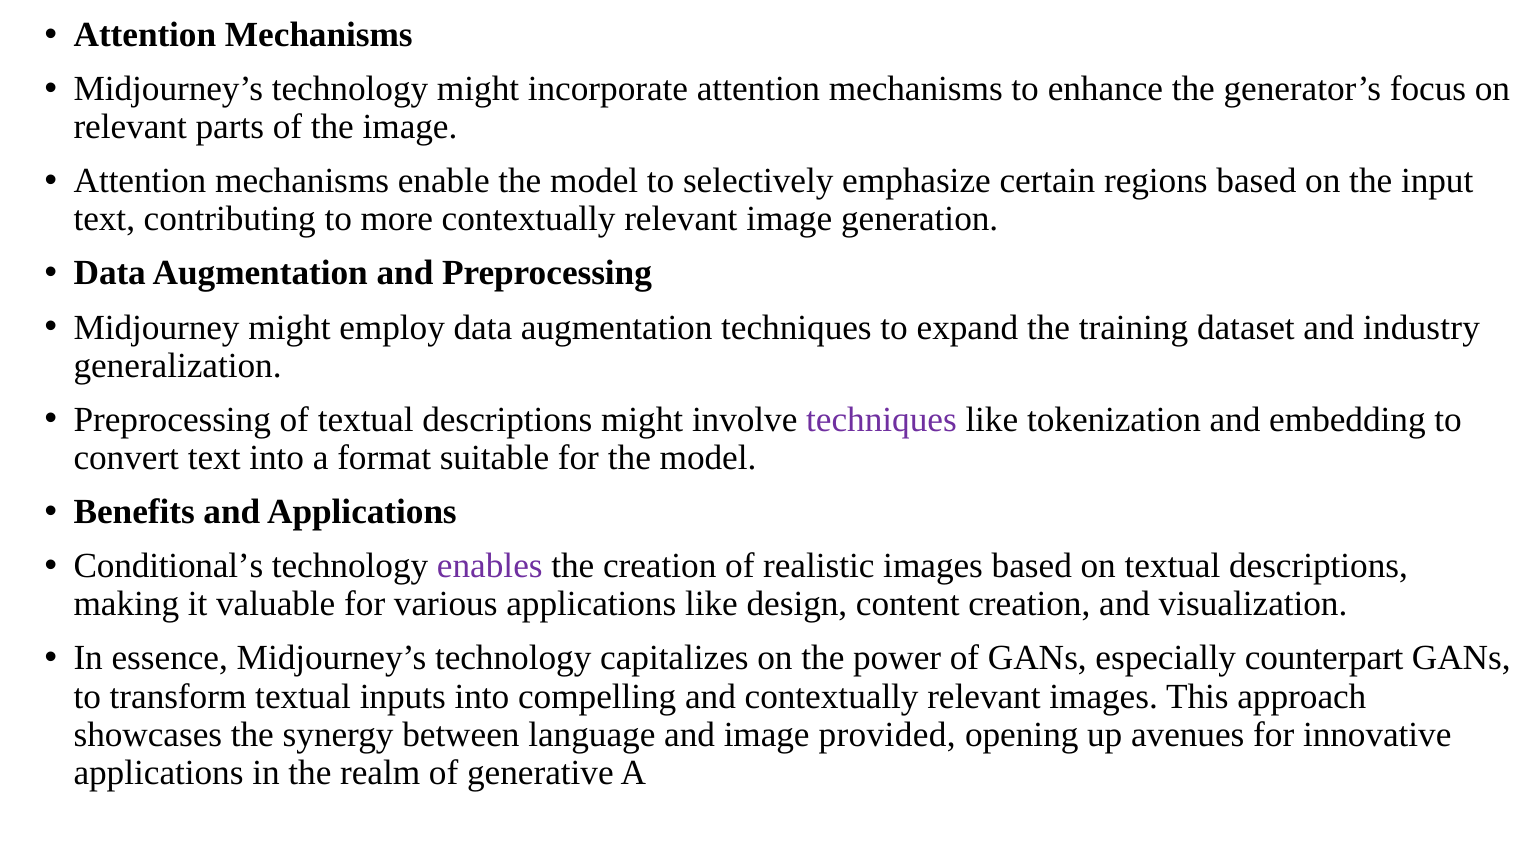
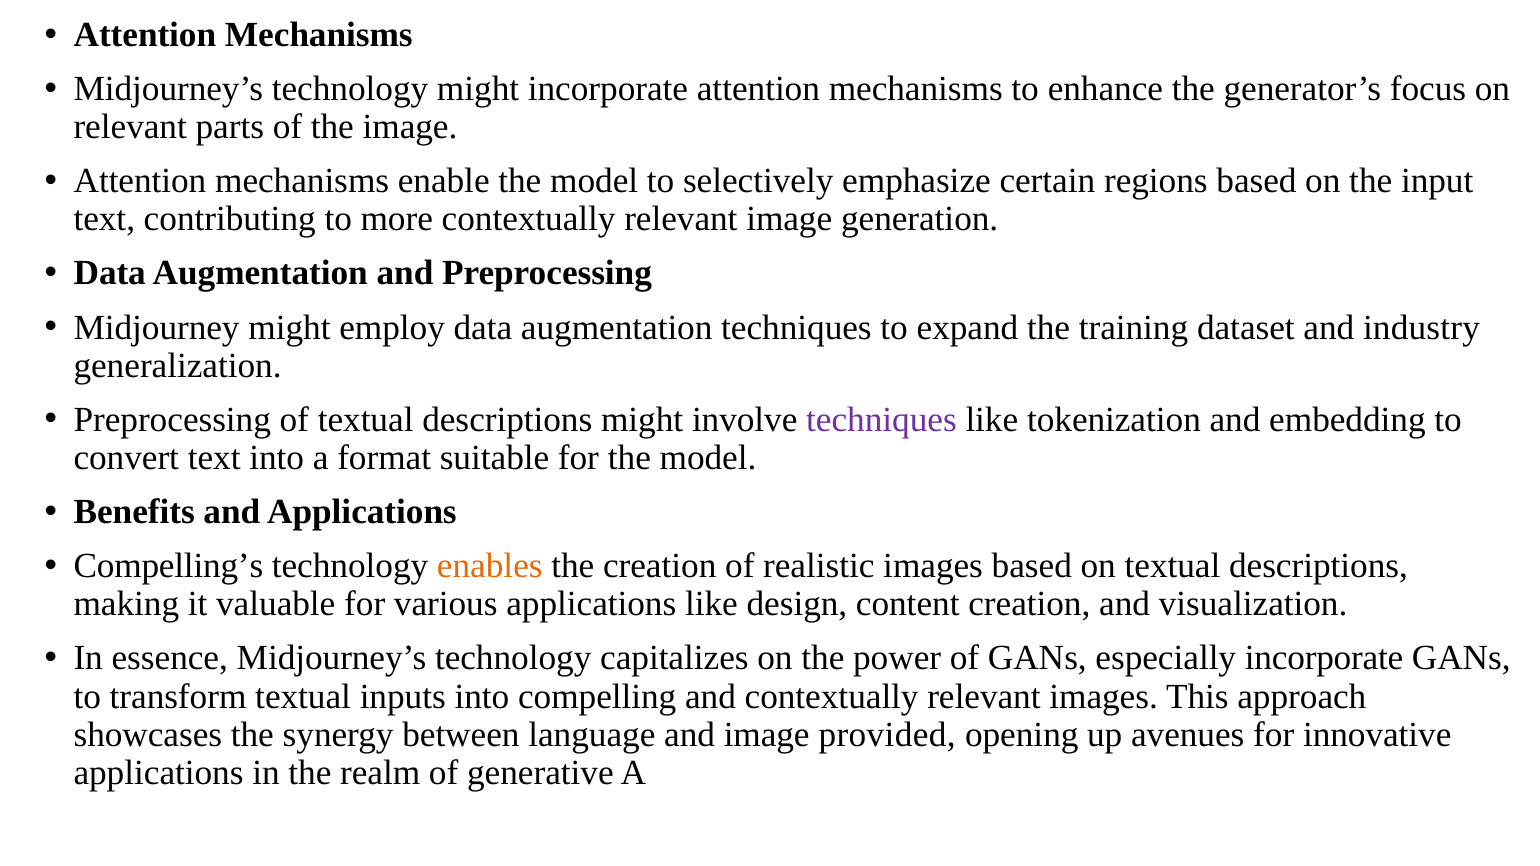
Conditional’s: Conditional’s -> Compelling’s
enables colour: purple -> orange
especially counterpart: counterpart -> incorporate
